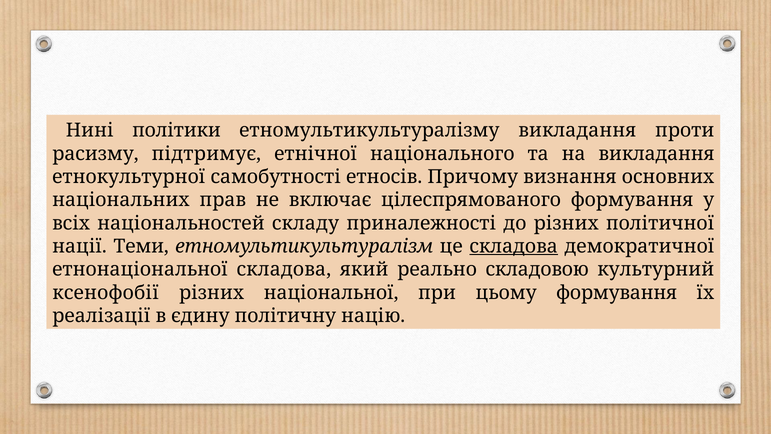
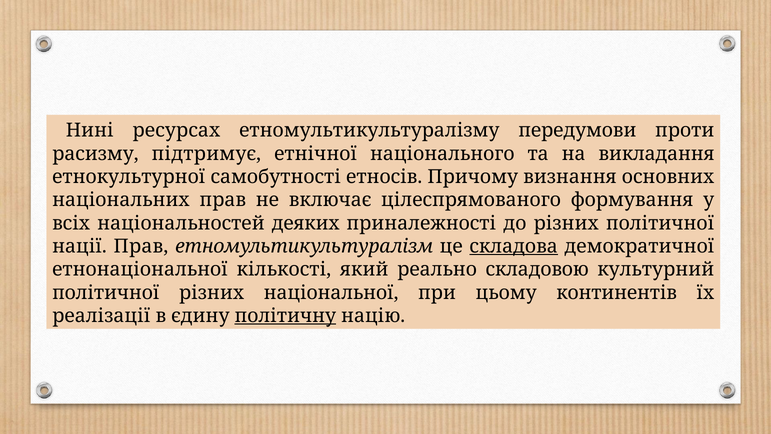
політики: політики -> ресурсах
етномультикультуралізму викладання: викладання -> передумови
складу: складу -> деяких
нації Теми: Теми -> Прав
етнонаціональної складова: складова -> кількості
ксенофобії at (106, 292): ксенофобії -> політичної
цьому формування: формування -> континентів
політичну underline: none -> present
